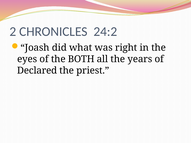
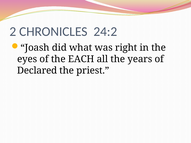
BOTH: BOTH -> EACH
